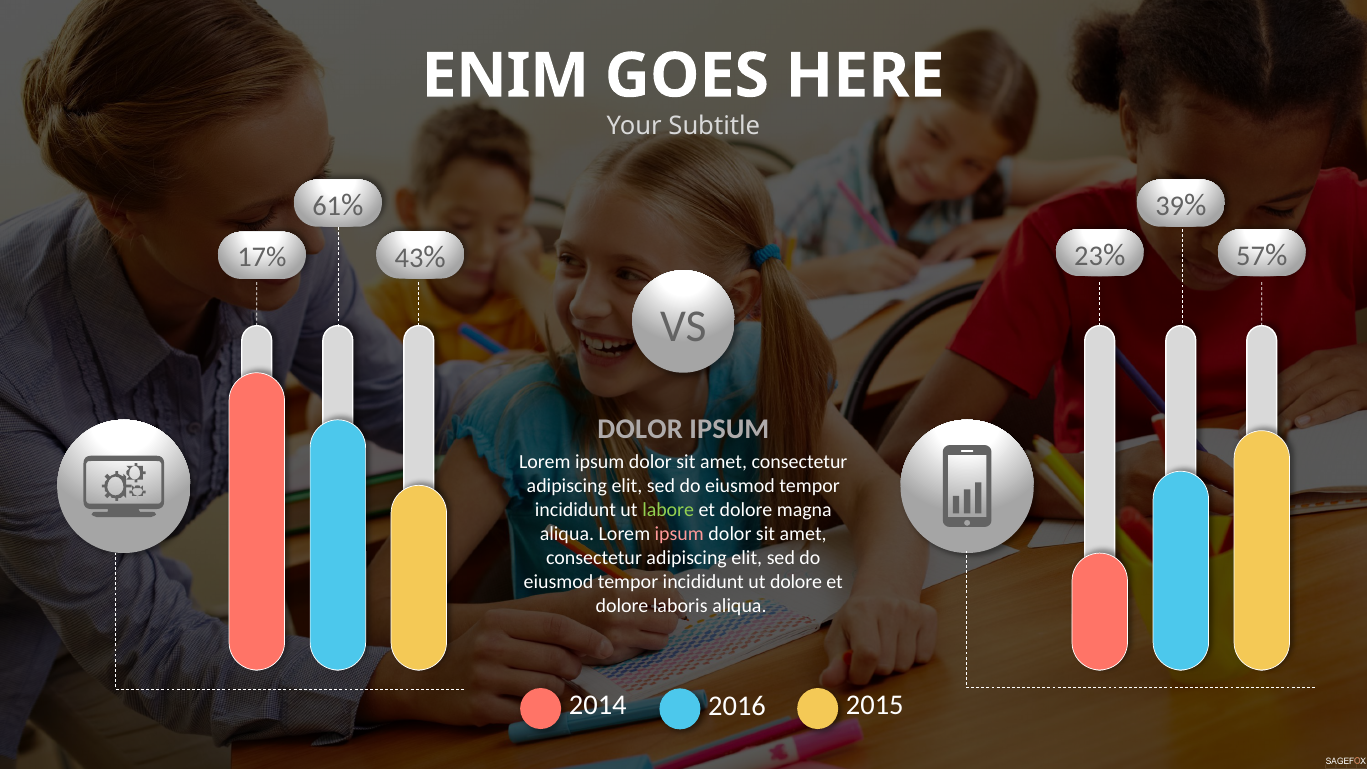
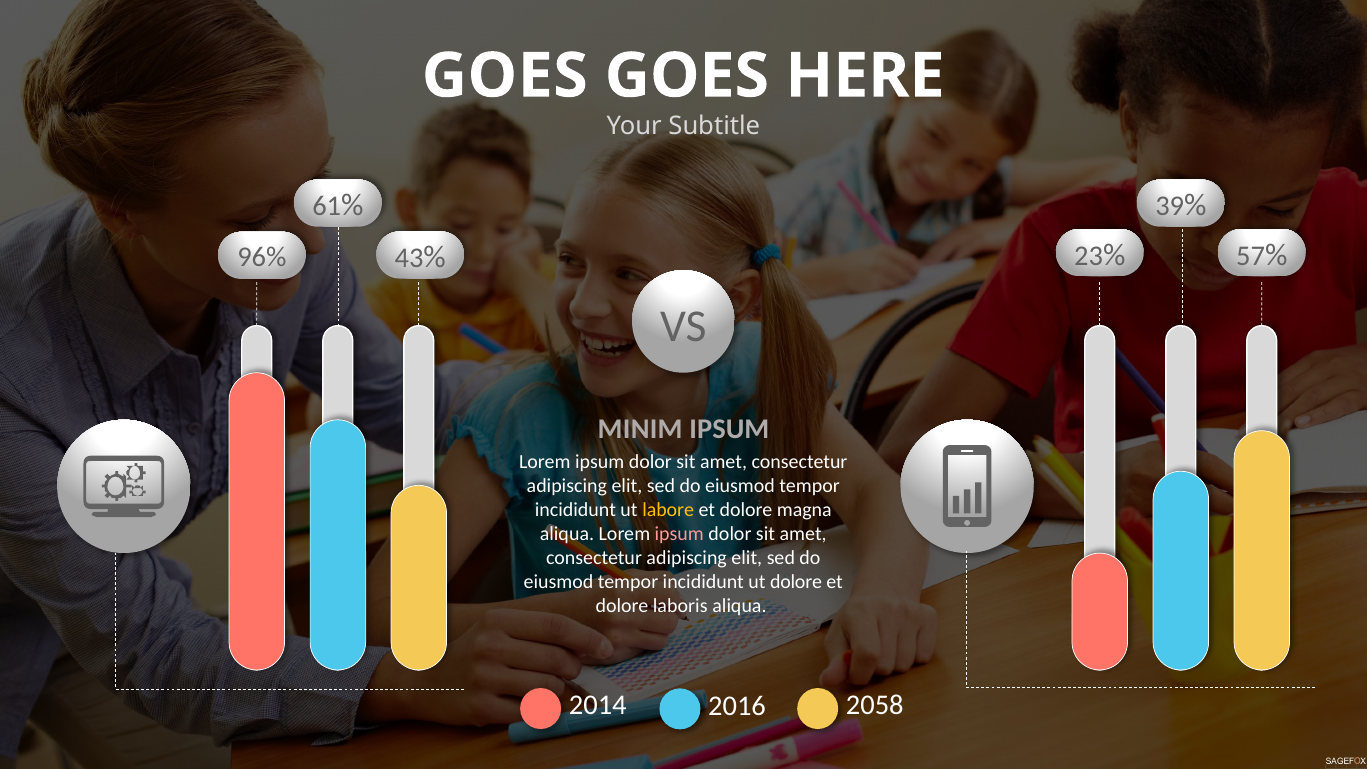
ENIM at (505, 76): ENIM -> GOES
17%: 17% -> 96%
DOLOR at (640, 429): DOLOR -> MINIM
labore colour: light green -> yellow
2015: 2015 -> 2058
